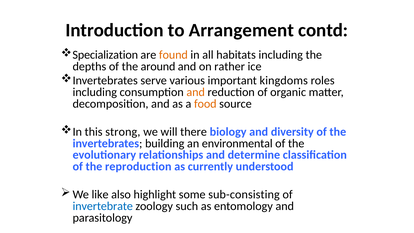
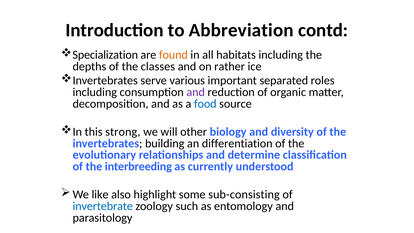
Arrangement: Arrangement -> Abbreviation
around: around -> classes
kingdoms: kingdoms -> separated
and at (196, 92) colour: orange -> purple
food colour: orange -> blue
there: there -> other
environmental: environmental -> differentiation
reproduction: reproduction -> interbreeding
